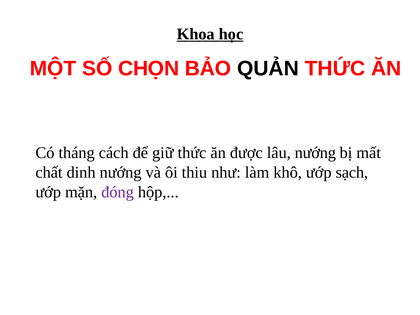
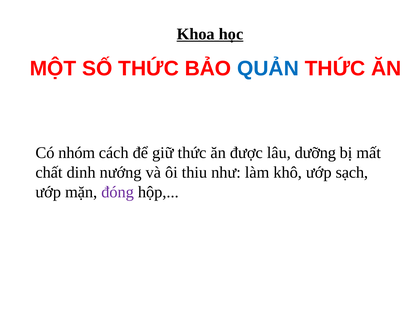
SỐ CHỌN: CHỌN -> THỨC
QUẢN colour: black -> blue
tháng: tháng -> nhóm
lâu nướng: nướng -> dưỡng
